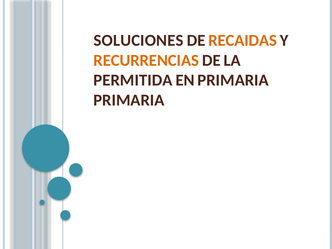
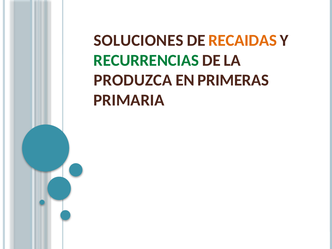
RECURRENCIAS colour: orange -> green
PERMITIDA: PERMITIDA -> PRODUZCA
EN PRIMARIA: PRIMARIA -> PRIMERAS
